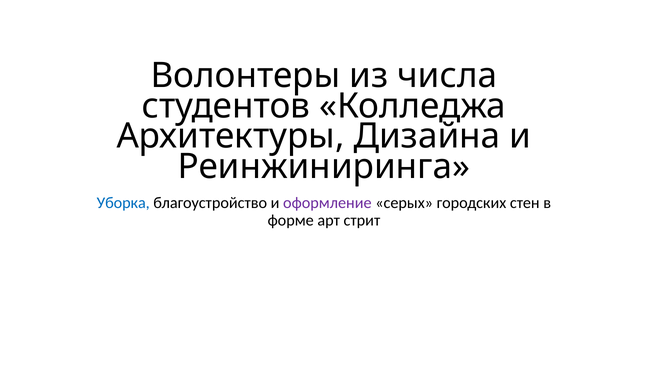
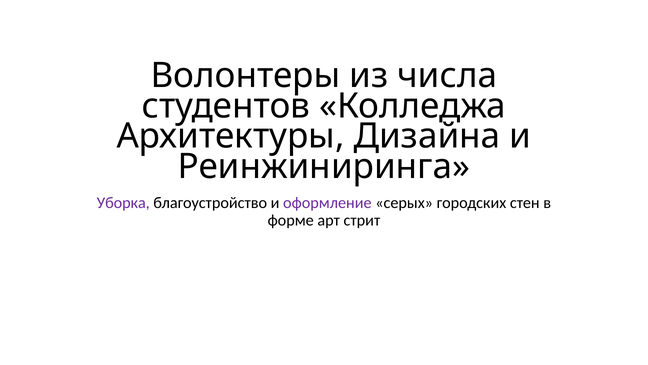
Уборка colour: blue -> purple
